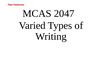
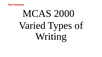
2047: 2047 -> 2000
